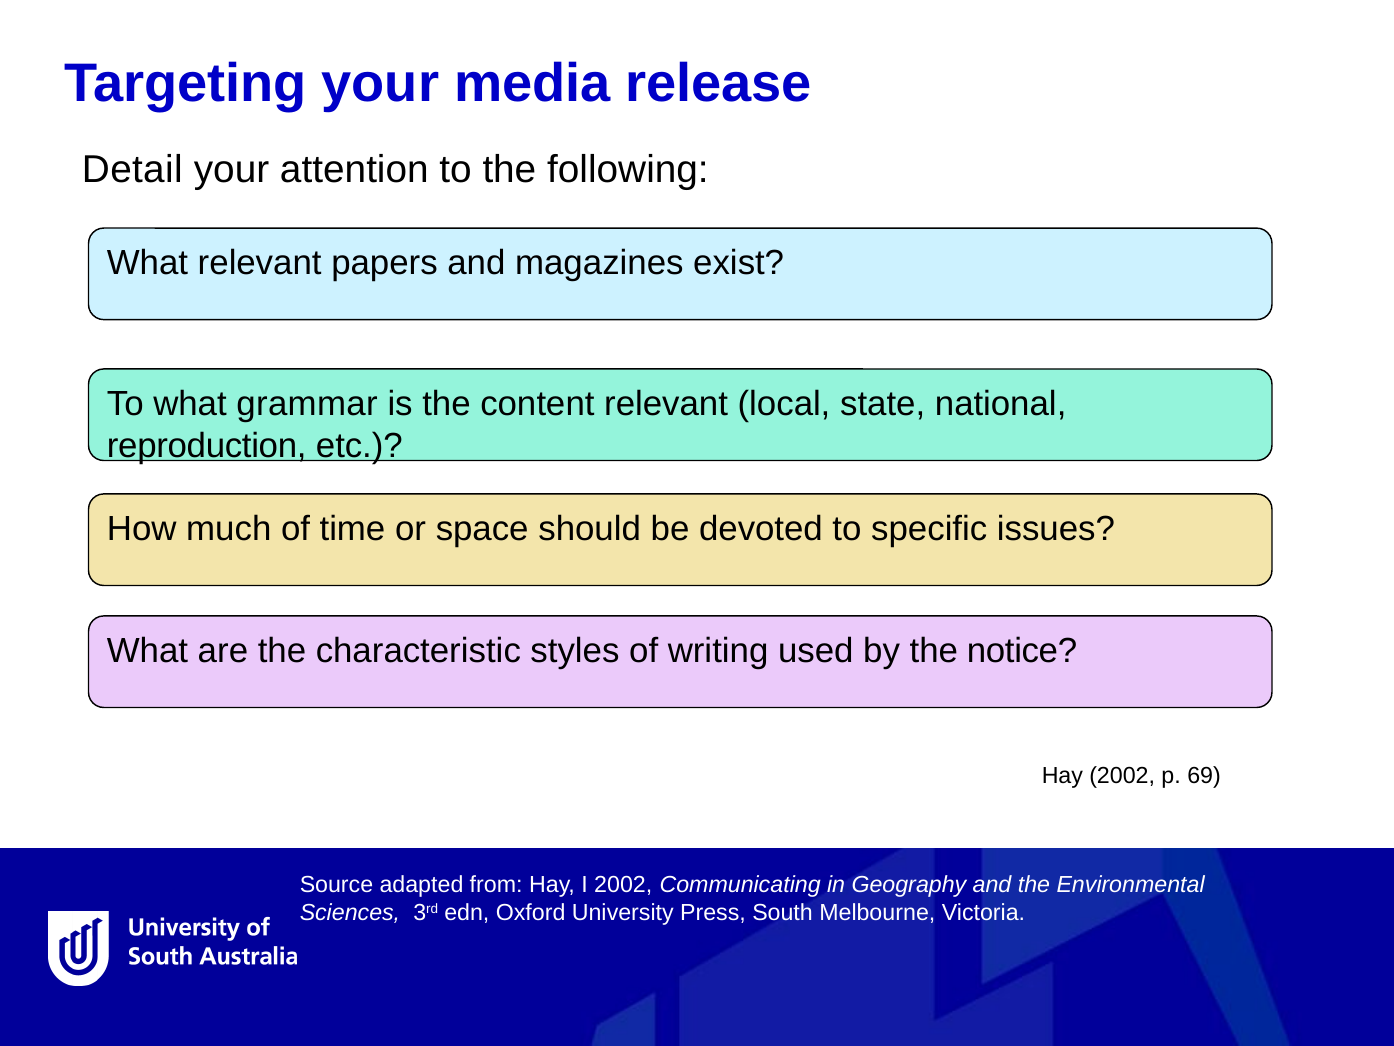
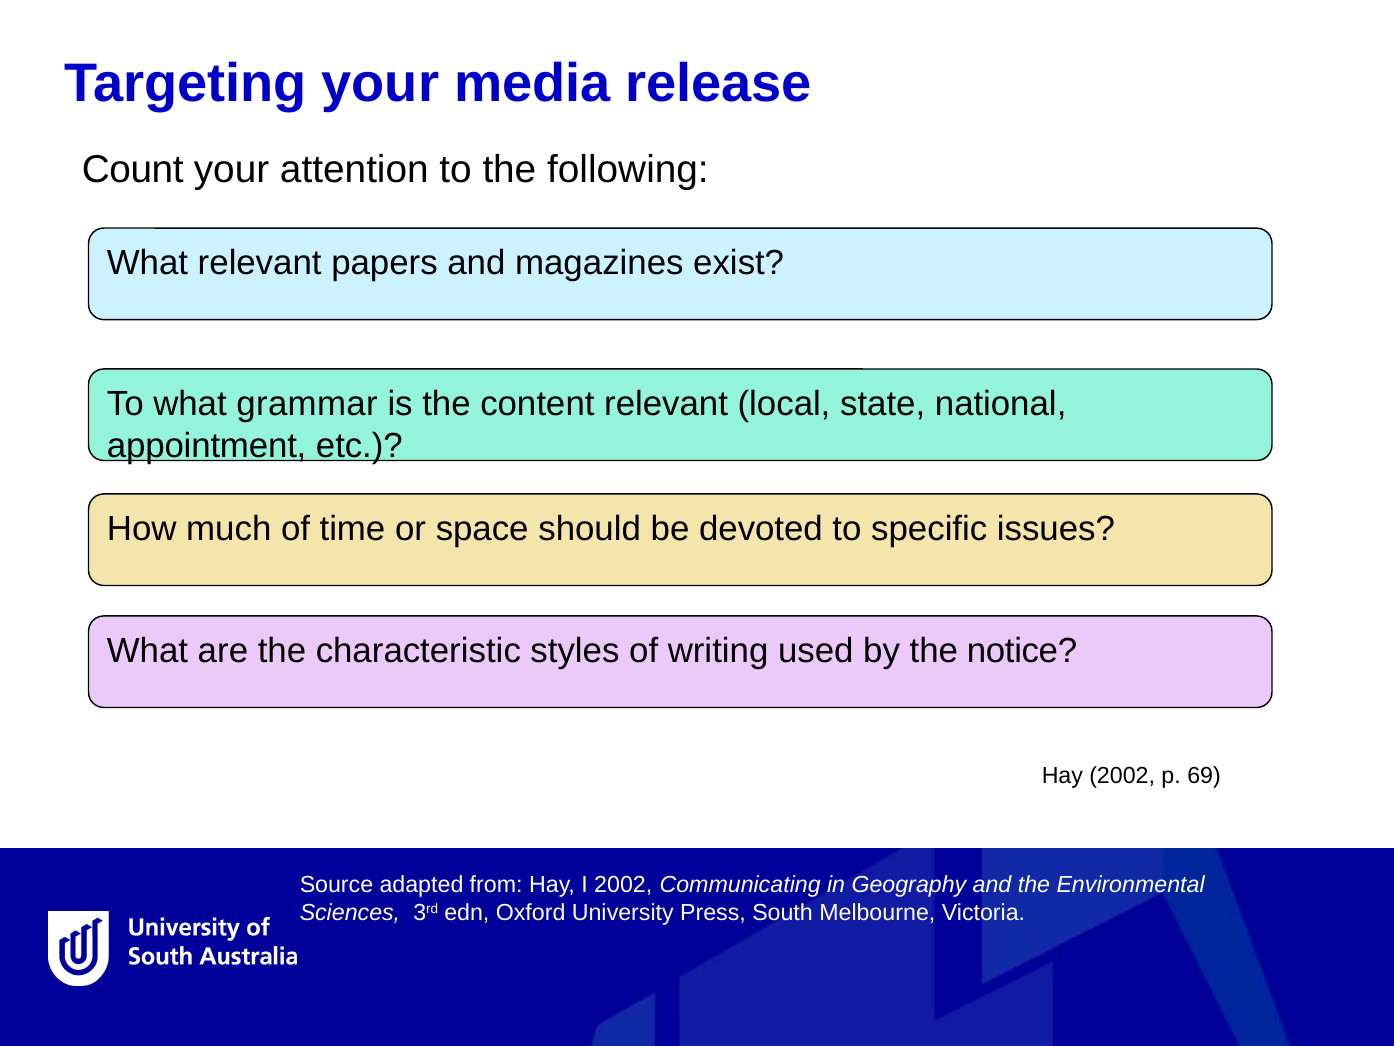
Detail: Detail -> Count
reproduction: reproduction -> appointment
